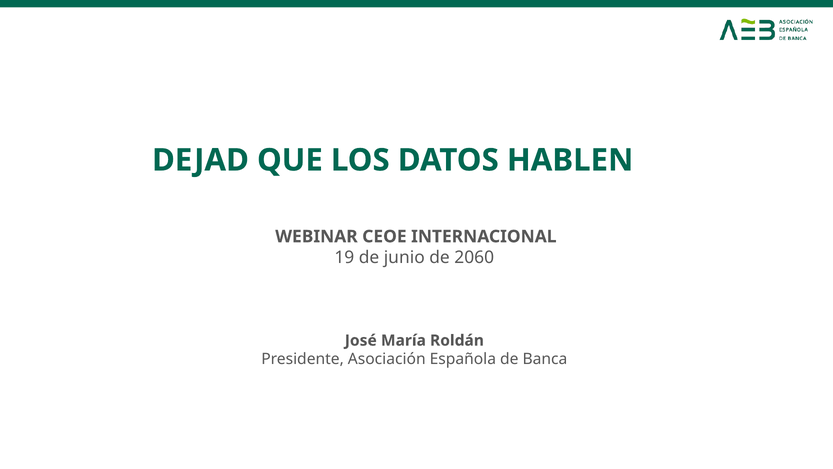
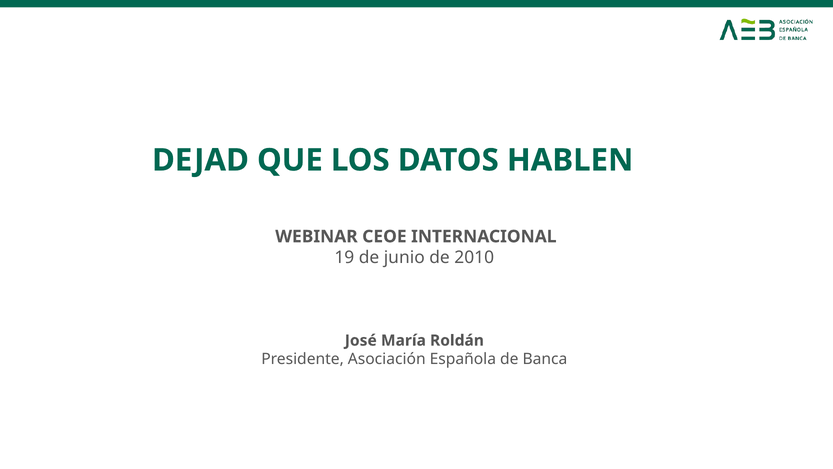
2060: 2060 -> 2010
